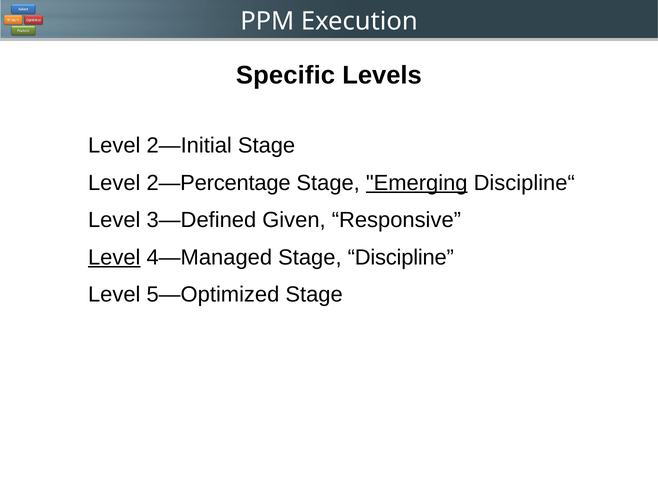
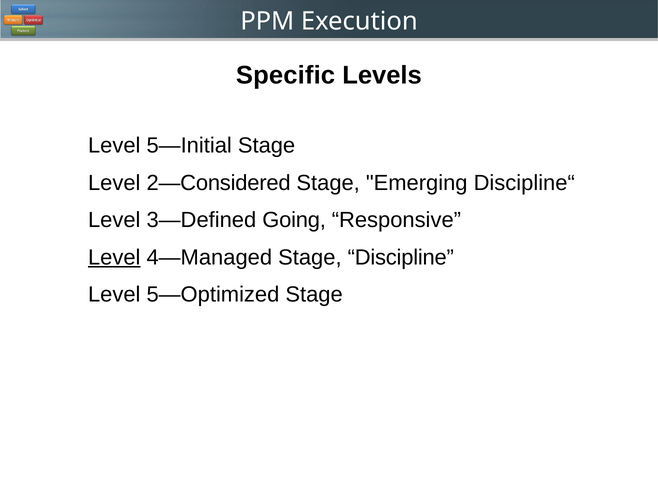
2—Initial: 2—Initial -> 5—Initial
2—Percentage: 2—Percentage -> 2—Considered
Emerging underline: present -> none
Given: Given -> Going
